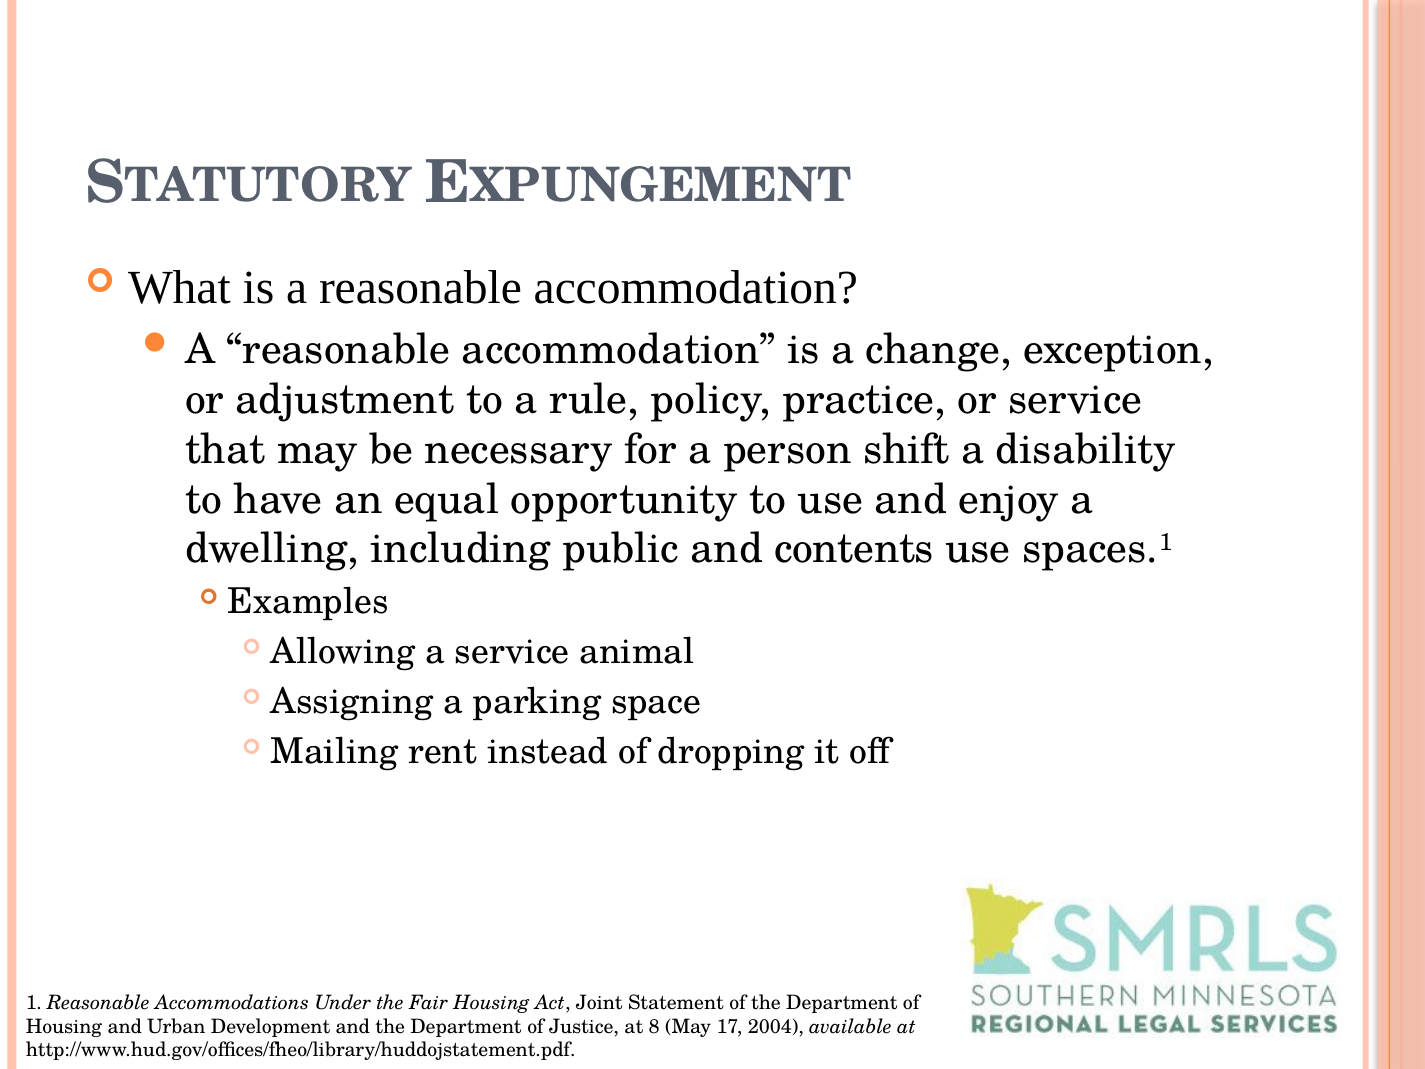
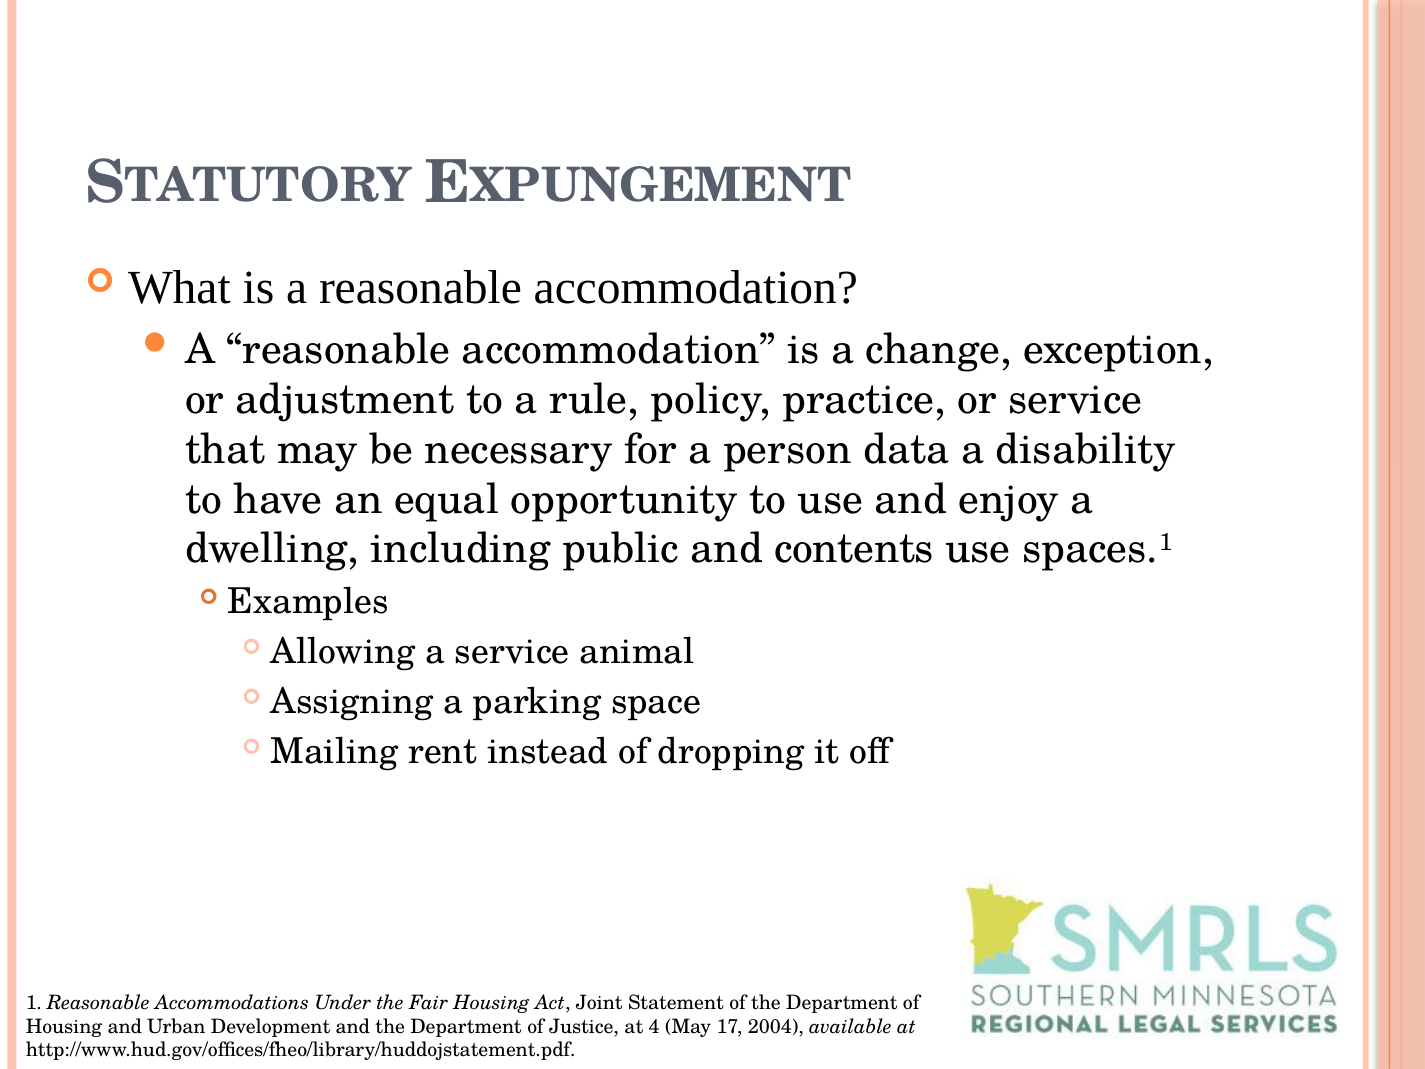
shift: shift -> data
8: 8 -> 4
